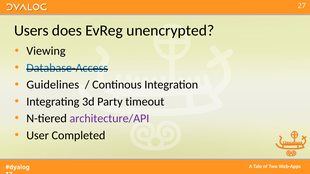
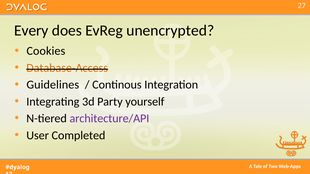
Users: Users -> Every
Viewing: Viewing -> Cookies
Database-Access colour: blue -> orange
timeout: timeout -> yourself
